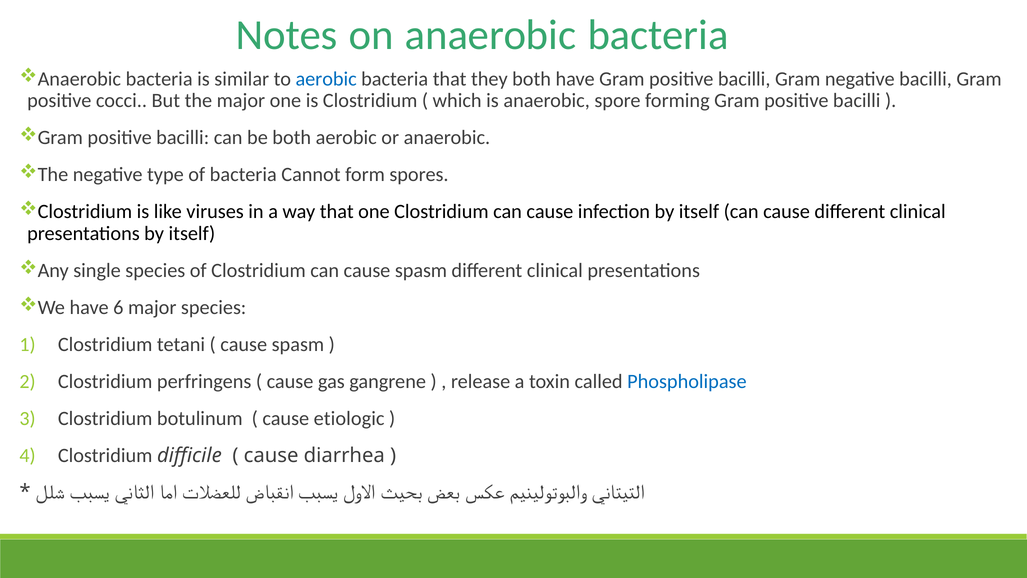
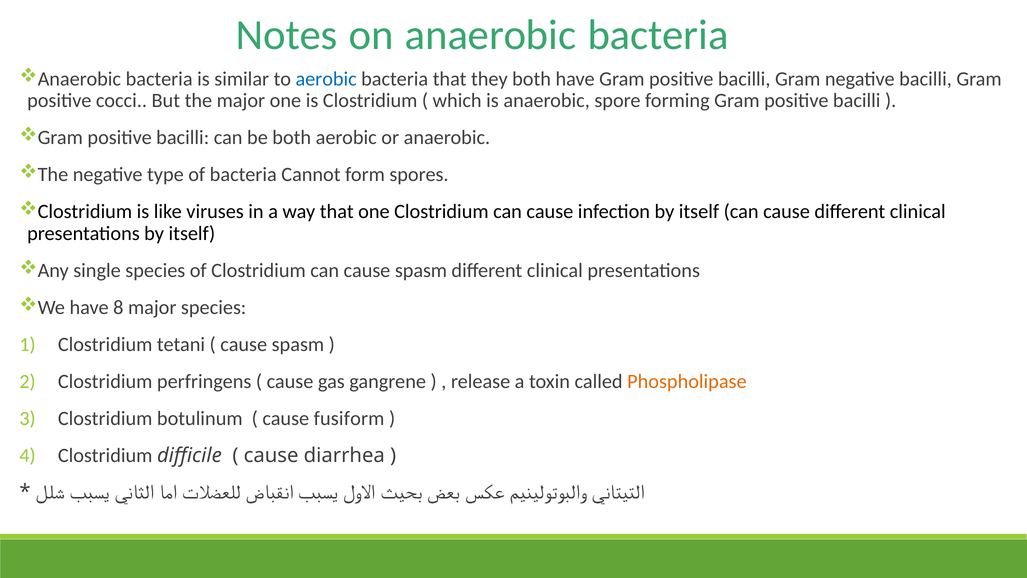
6: 6 -> 8
Phospholipase colour: blue -> orange
etiologic: etiologic -> fusiform
